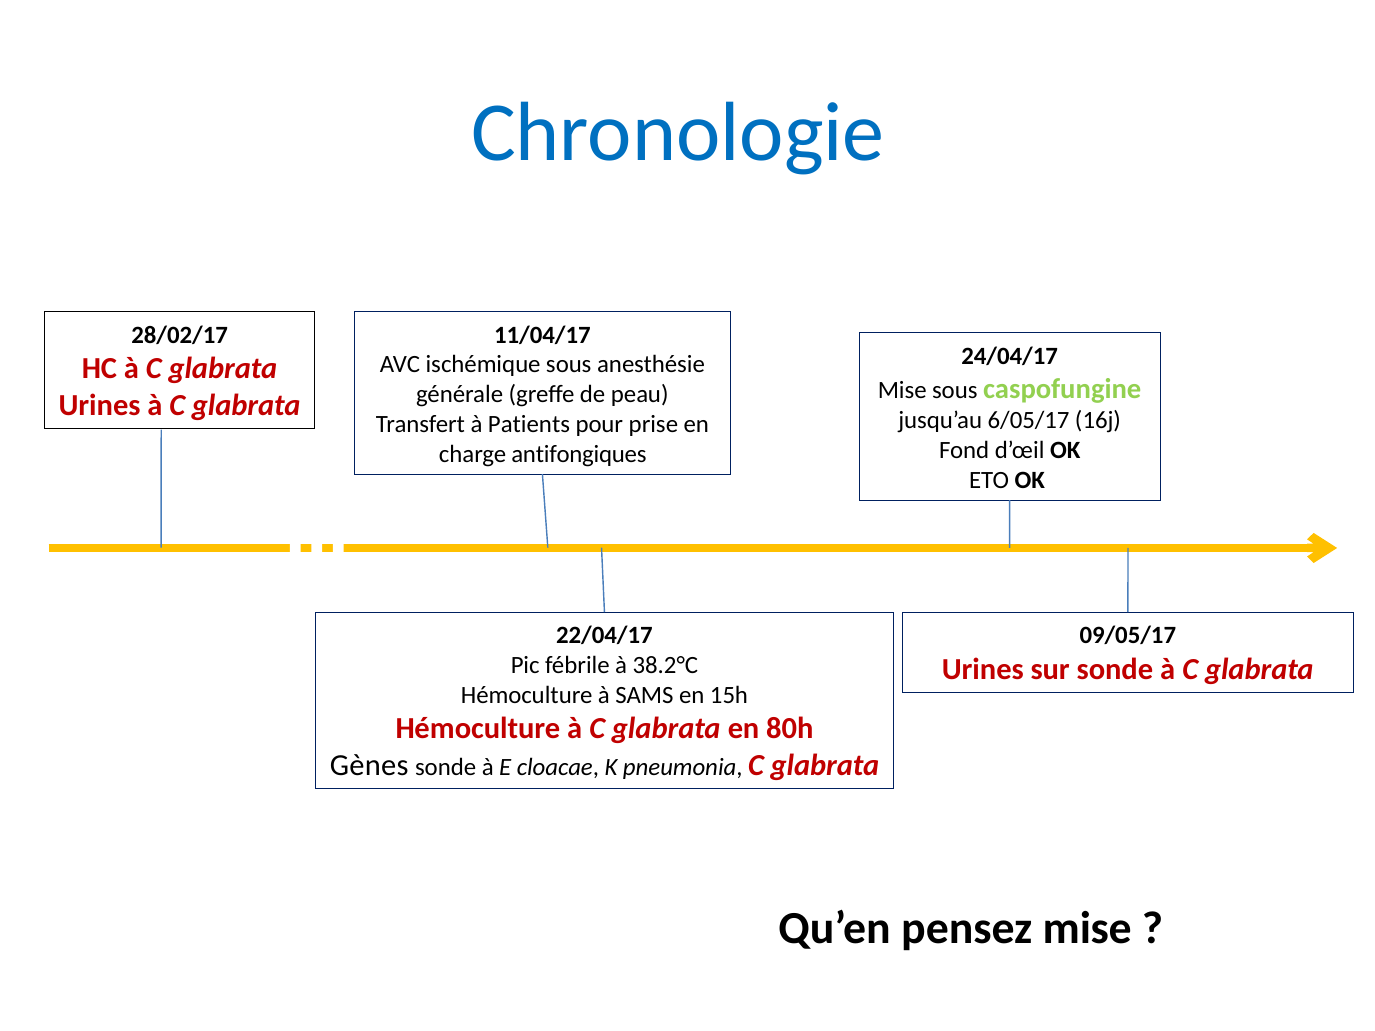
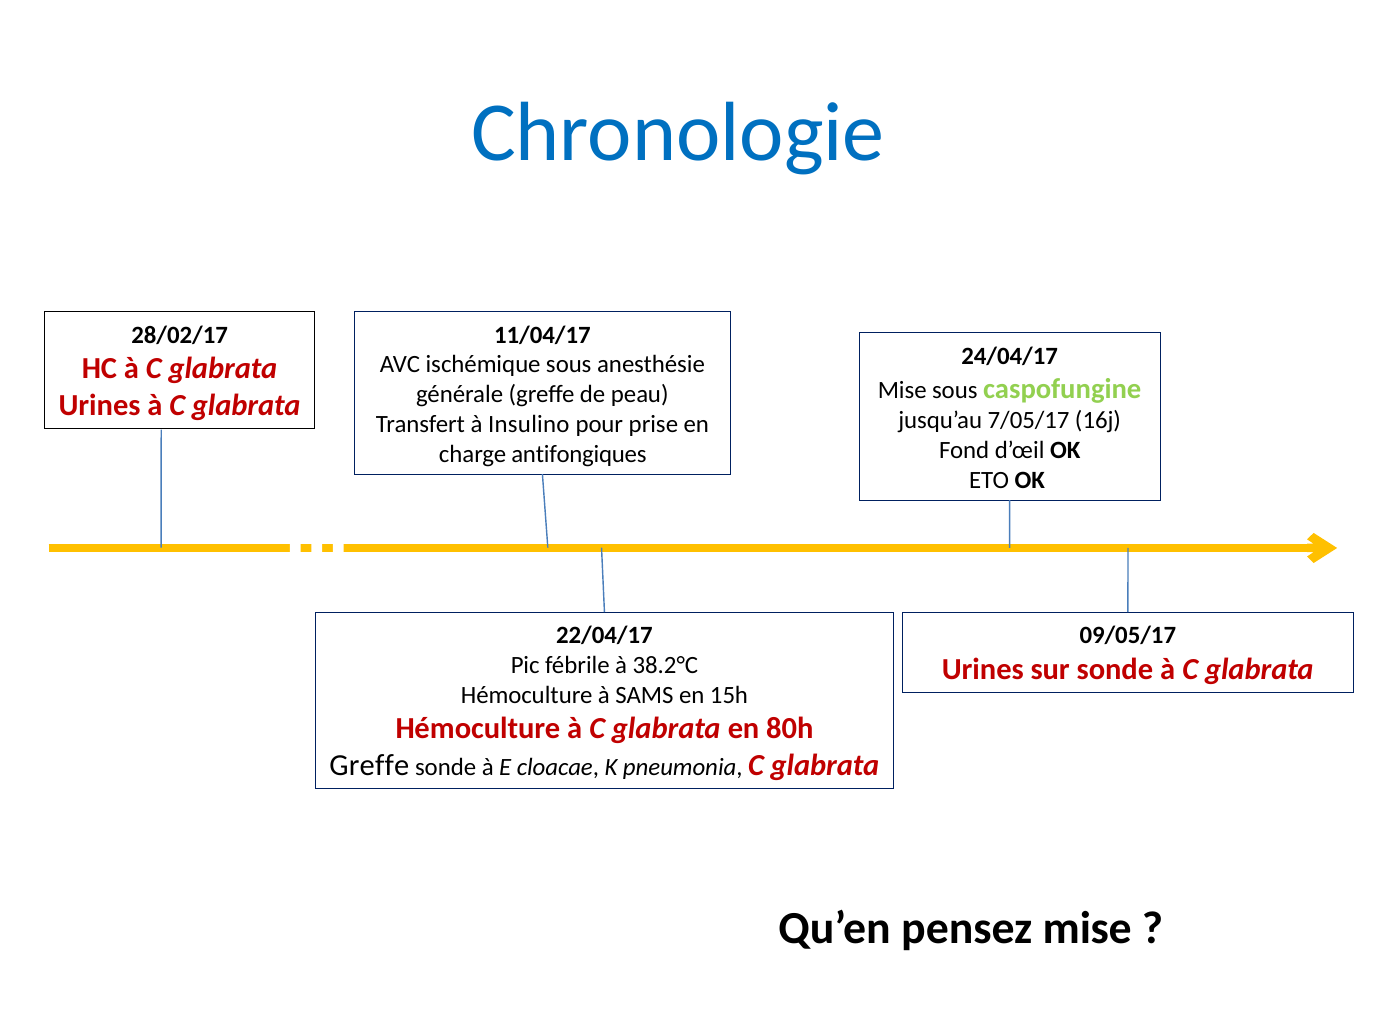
6/05/17: 6/05/17 -> 7/05/17
Patients: Patients -> Insulino
Gènes at (369, 766): Gènes -> Greffe
